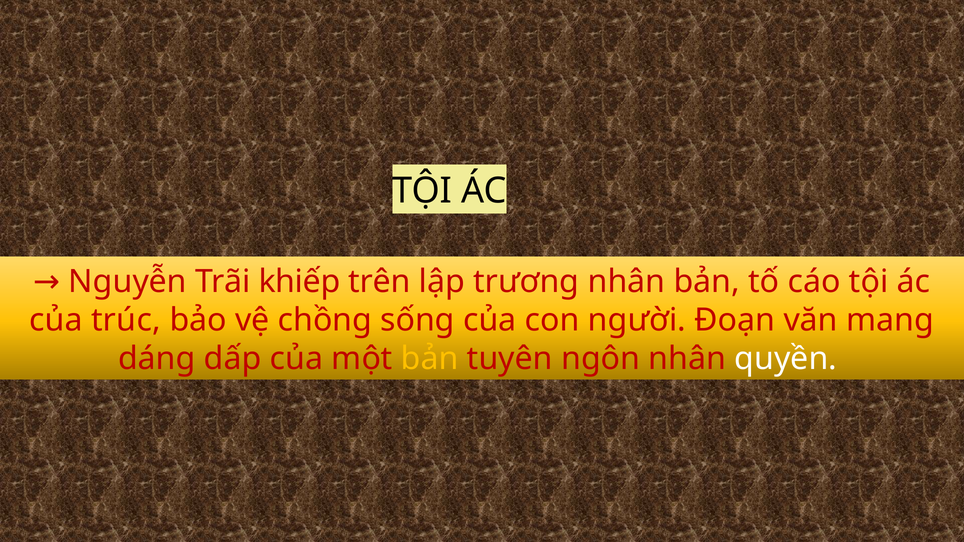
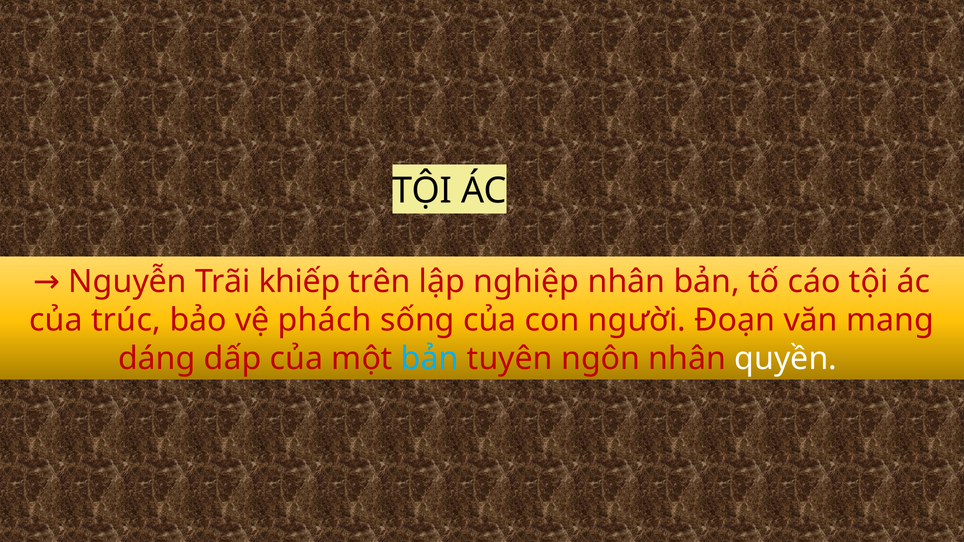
trương: trương -> nghiệp
chồng: chồng -> phách
bản at (430, 359) colour: yellow -> light blue
